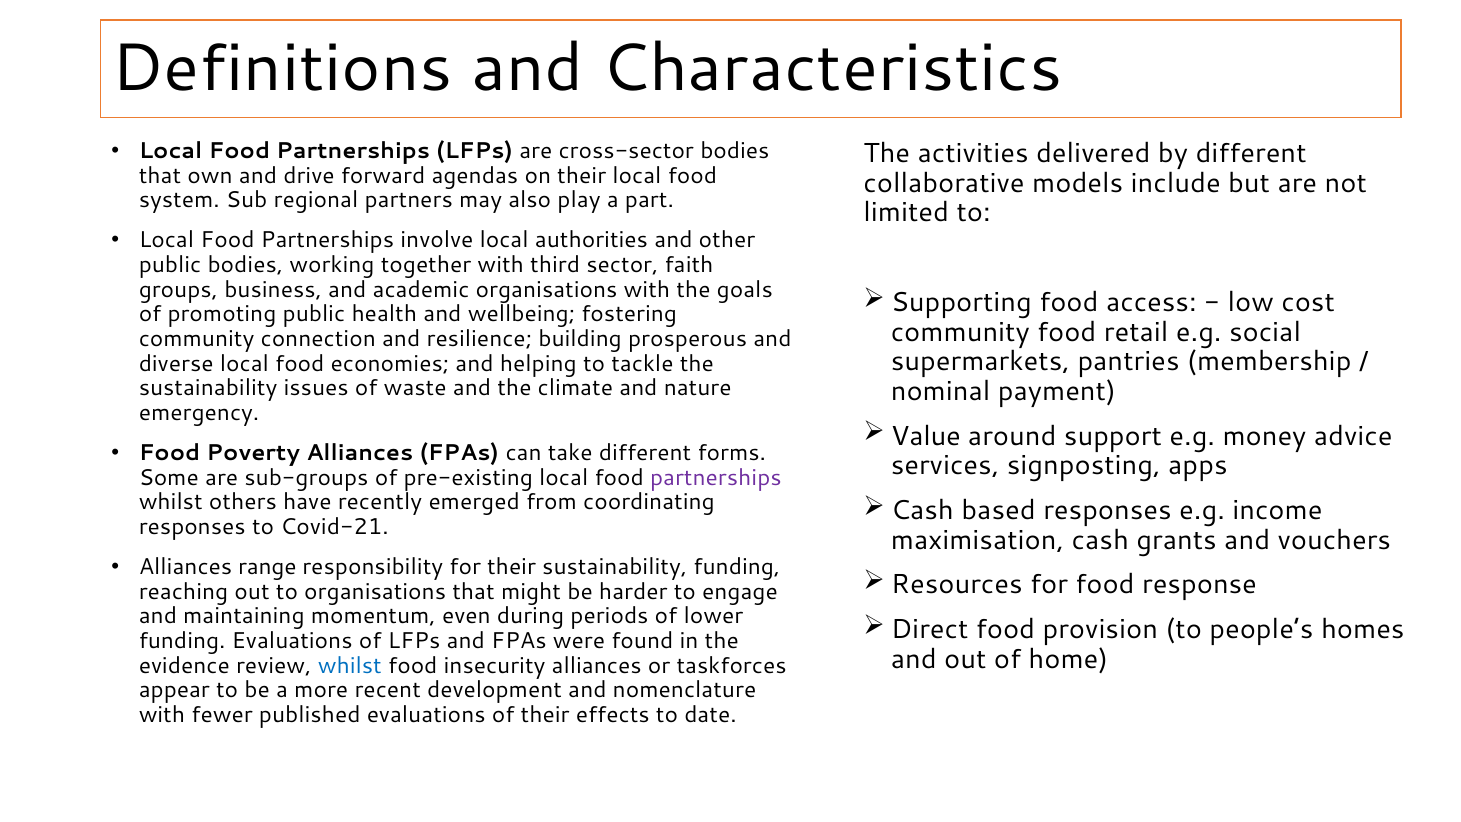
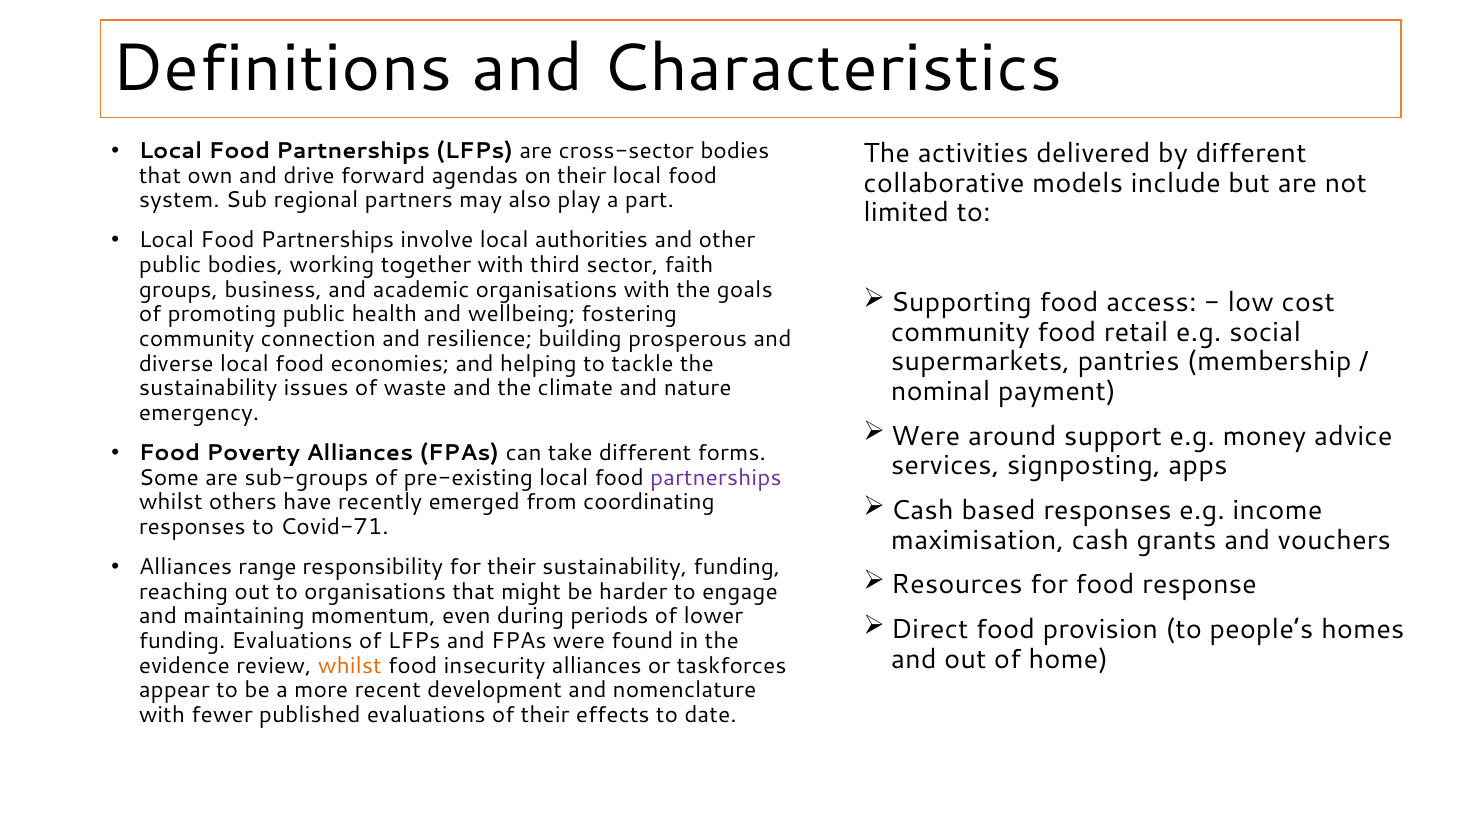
Value at (926, 436): Value -> Were
Covid-21: Covid-21 -> Covid-71
whilst at (350, 666) colour: blue -> orange
